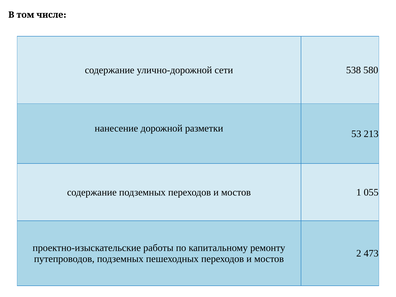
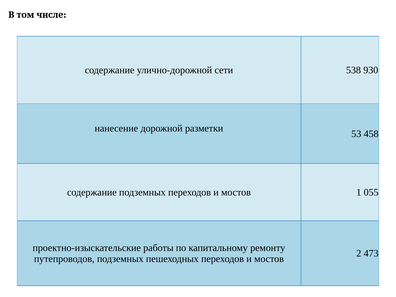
580: 580 -> 930
213: 213 -> 458
